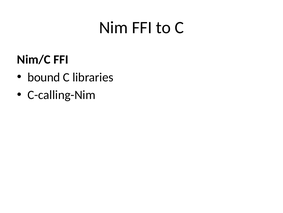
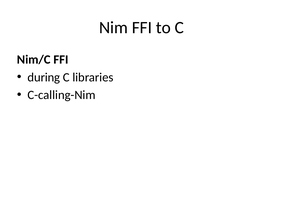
bound: bound -> during
